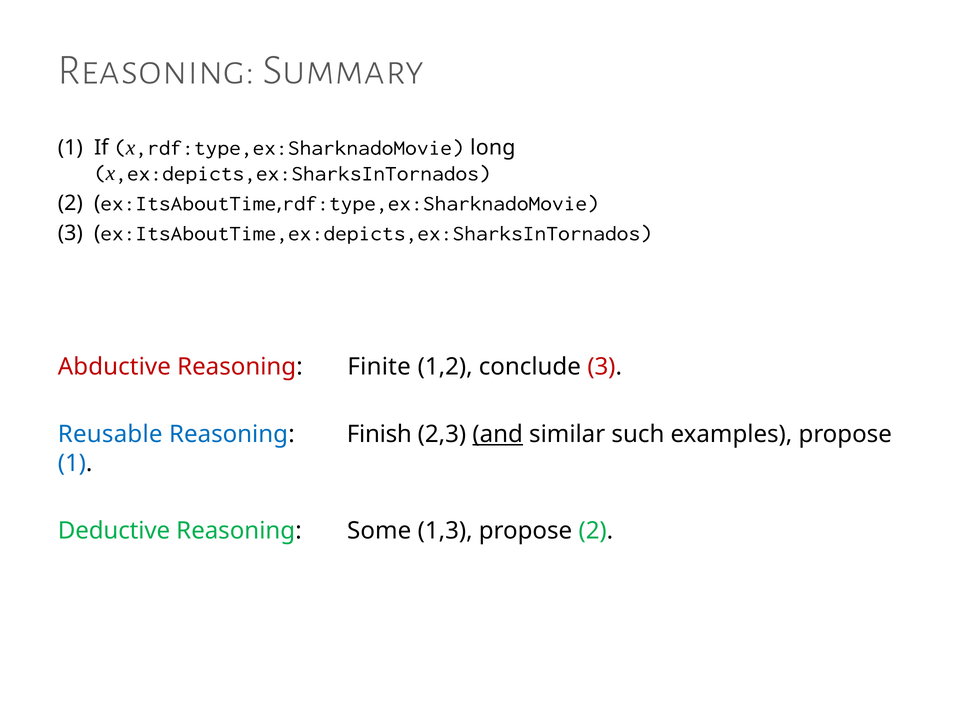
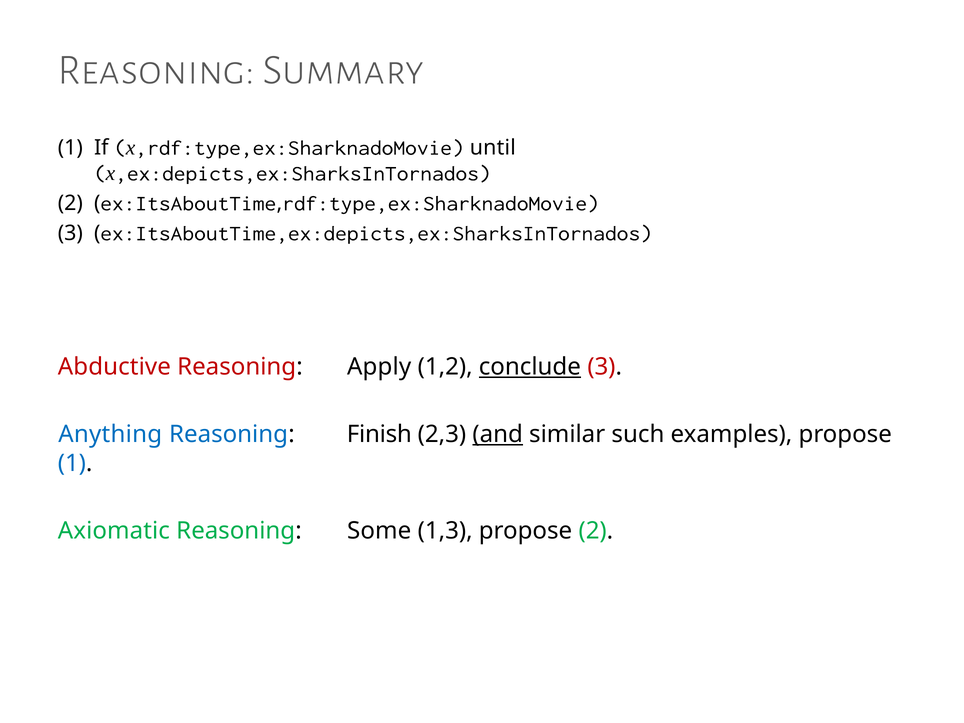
long: long -> until
Finite: Finite -> Apply
conclude underline: none -> present
Reusable: Reusable -> Anything
Deductive: Deductive -> Axiomatic
